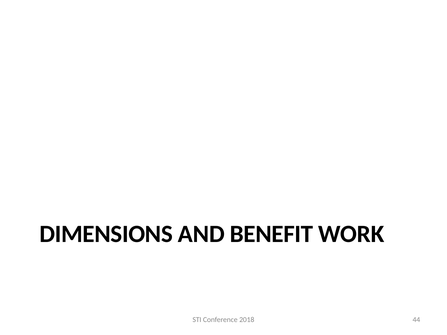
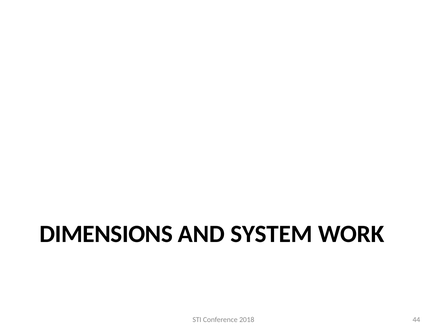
BENEFIT: BENEFIT -> SYSTEM
